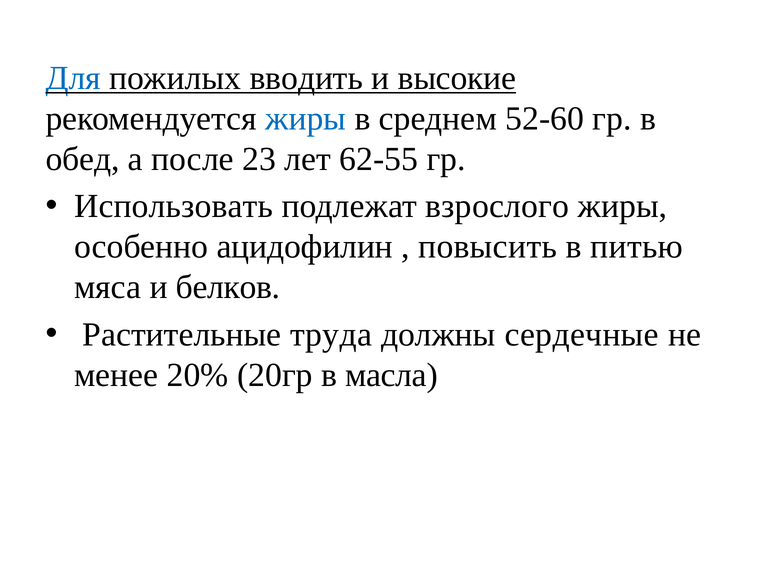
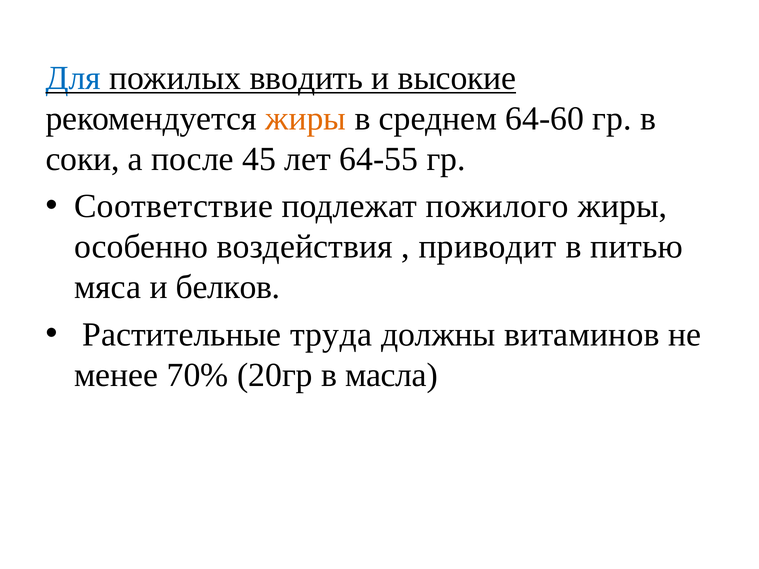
жиры at (306, 118) colour: blue -> orange
52-60: 52-60 -> 64-60
обед: обед -> соки
23: 23 -> 45
62-55: 62-55 -> 64-55
Использовать: Использовать -> Соответствие
взрослого: взрослого -> пожилого
ацидофилин: ацидофилин -> воздействия
повысить: повысить -> приводит
сердечные: сердечные -> витаминов
20%: 20% -> 70%
